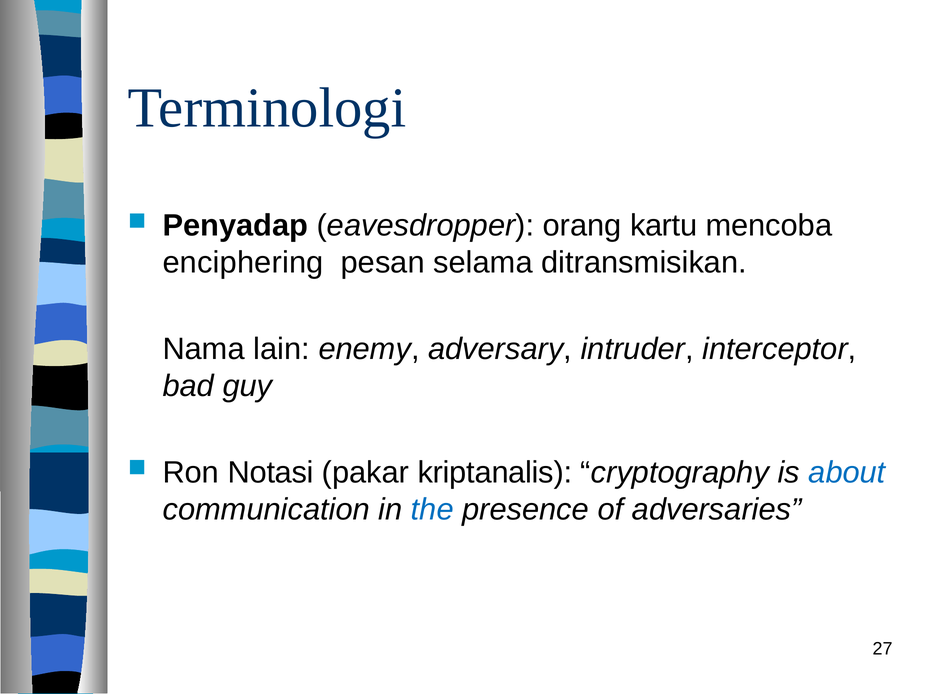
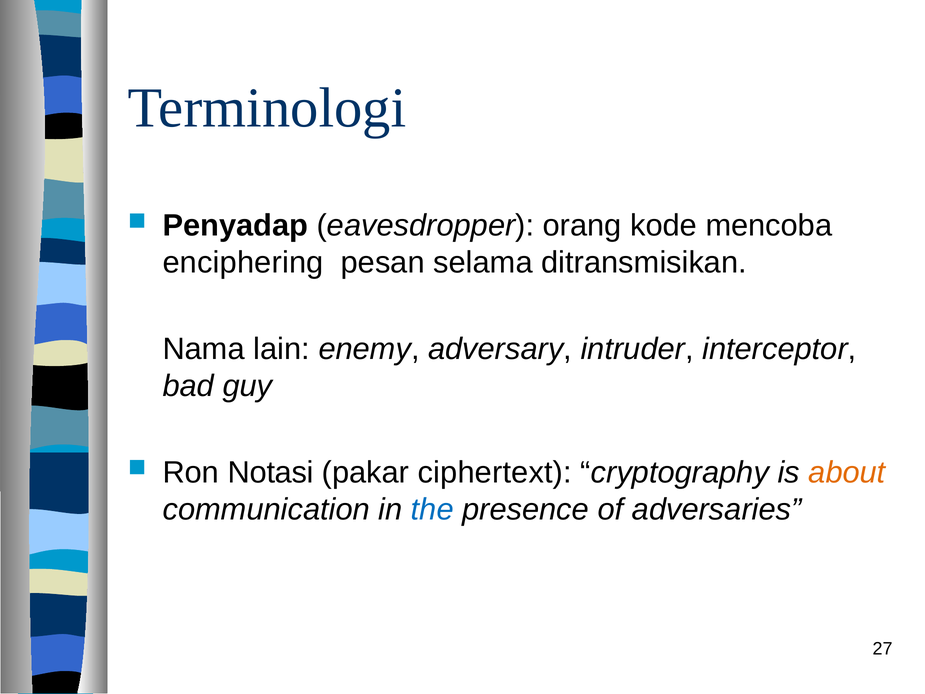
kartu: kartu -> kode
kriptanalis: kriptanalis -> ciphertext
about colour: blue -> orange
